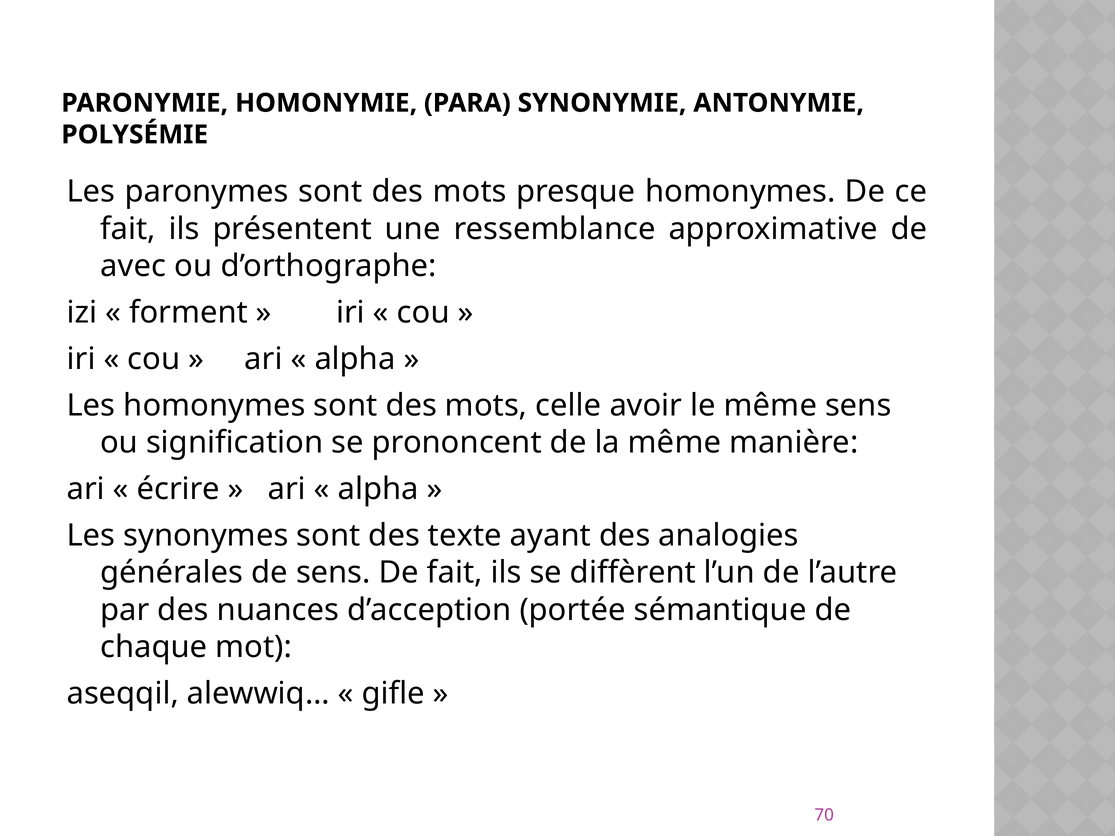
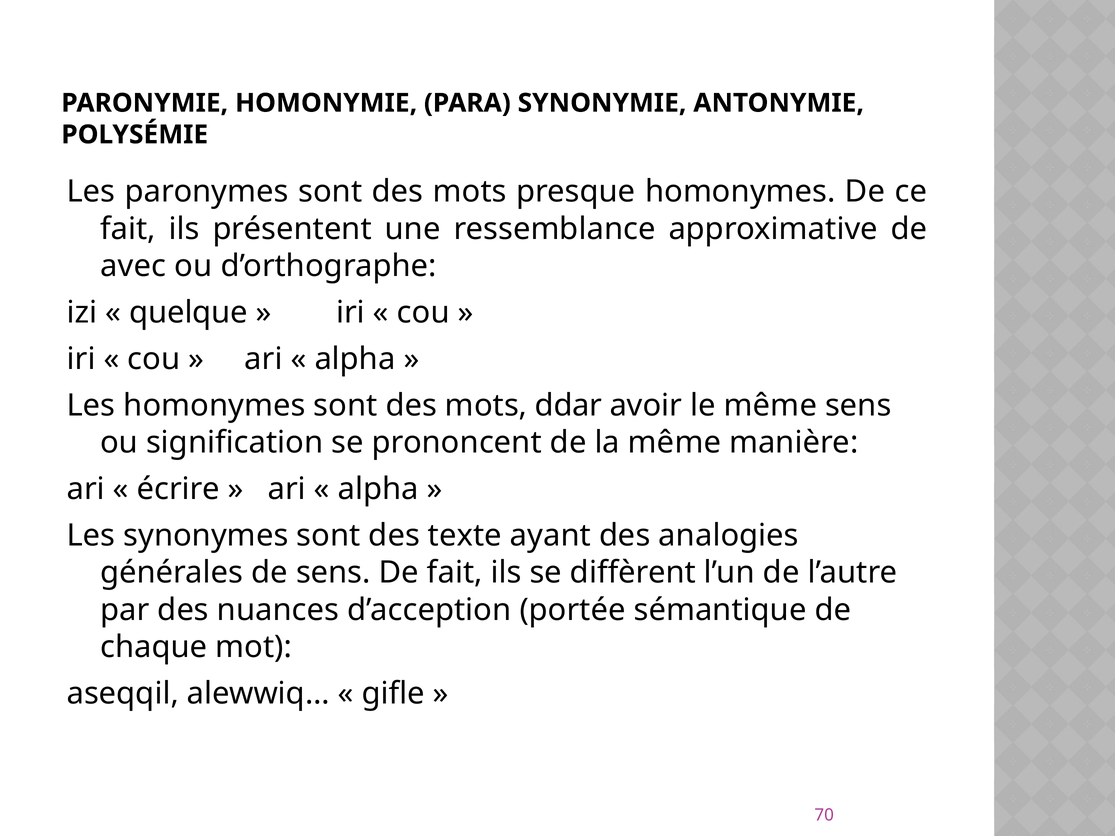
forment: forment -> quelque
celle: celle -> ddar
